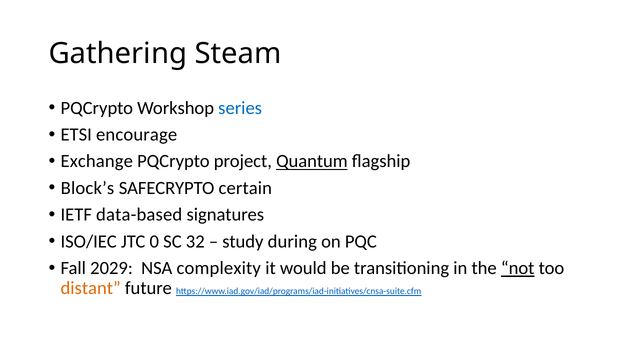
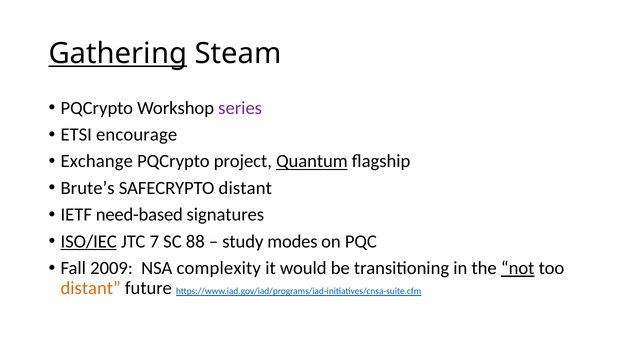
Gathering underline: none -> present
series colour: blue -> purple
Block’s: Block’s -> Brute’s
SAFECRYPTO certain: certain -> distant
data-based: data-based -> need-based
ISO/IEC underline: none -> present
0: 0 -> 7
32: 32 -> 88
during: during -> modes
2029: 2029 -> 2009
